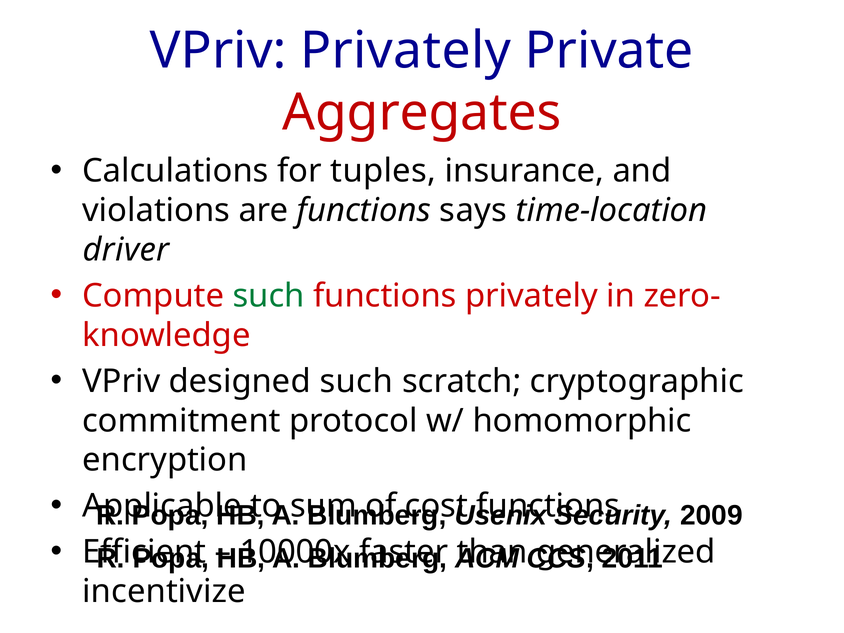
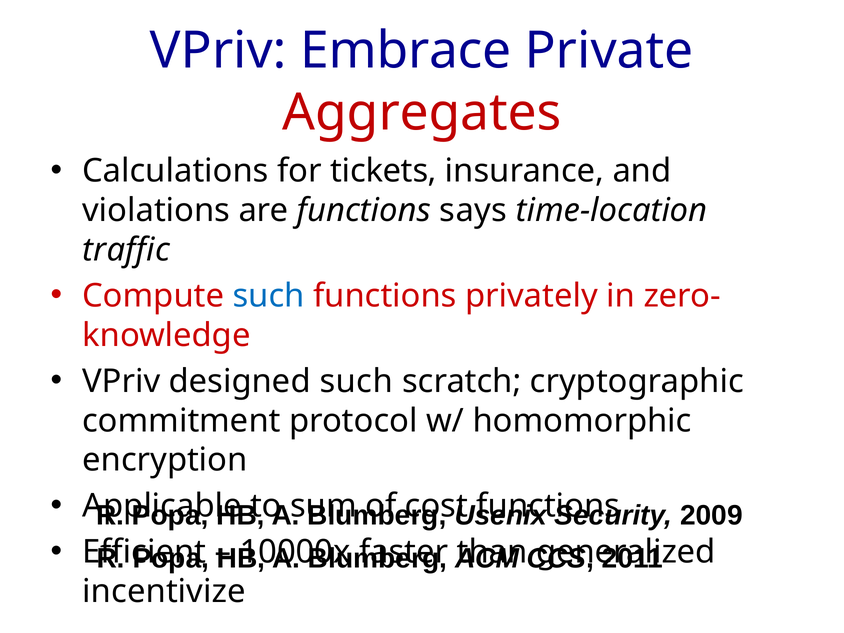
VPriv Privately: Privately -> Embrace
tuples: tuples -> tickets
driver: driver -> traffic
such at (269, 296) colour: green -> blue
